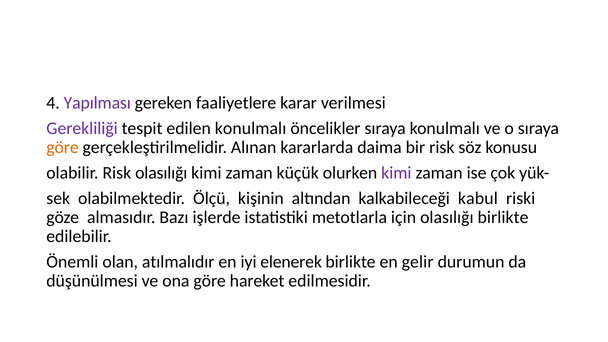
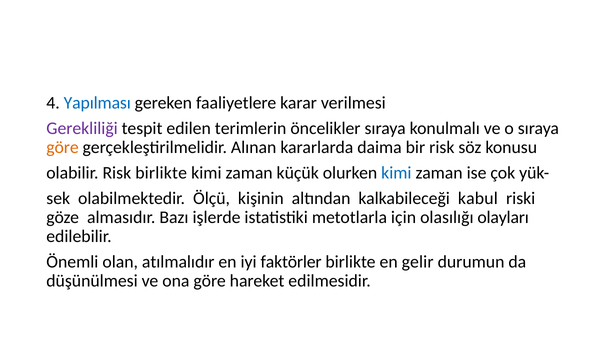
Yapılması colour: purple -> blue
edilen konulmalı: konulmalı -> terimlerin
Risk olasılığı: olasılığı -> birlikte
kimi at (396, 173) colour: purple -> blue
olasılığı birlikte: birlikte -> olayları
elenerek: elenerek -> faktörler
